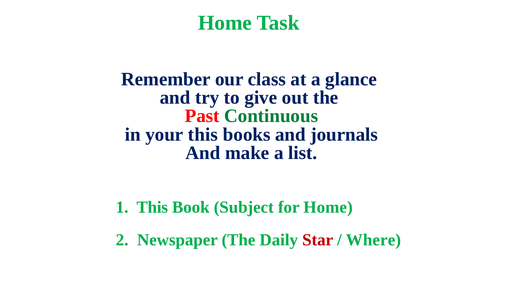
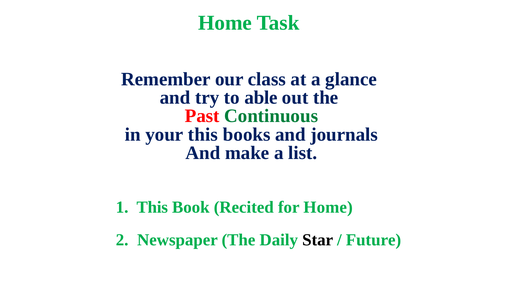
give: give -> able
Subject: Subject -> Recited
Star colour: red -> black
Where: Where -> Future
